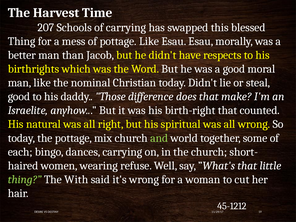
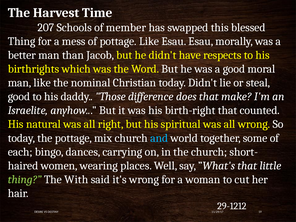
of carrying: carrying -> member
and colour: light green -> light blue
refuse: refuse -> places
45-1212: 45-1212 -> 29-1212
